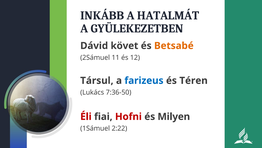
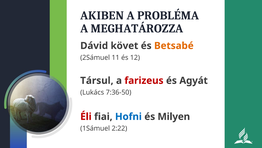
INKÁBB: INKÁBB -> AKIBEN
HATALMÁT: HATALMÁT -> PROBLÉMA
GYÜLEKEZETBEN: GYÜLEKEZETBEN -> MEGHATÁROZZA
farizeus colour: blue -> red
Téren: Téren -> Agyát
Hofni colour: red -> blue
